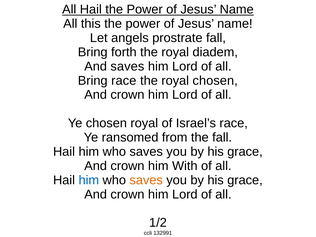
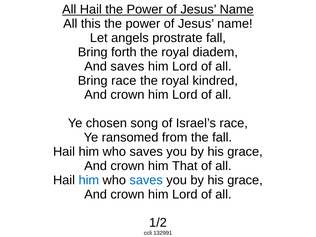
royal chosen: chosen -> kindred
chosen royal: royal -> song
With: With -> That
saves at (146, 180) colour: orange -> blue
